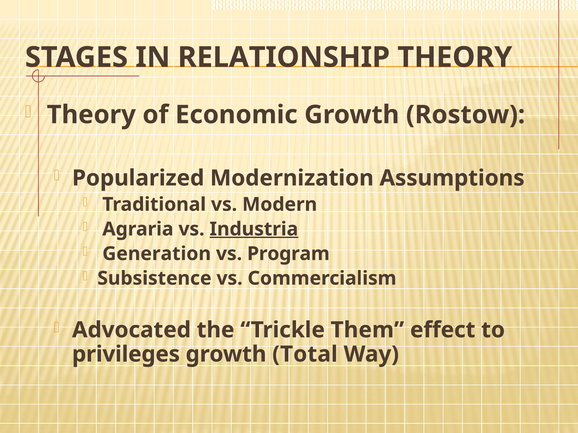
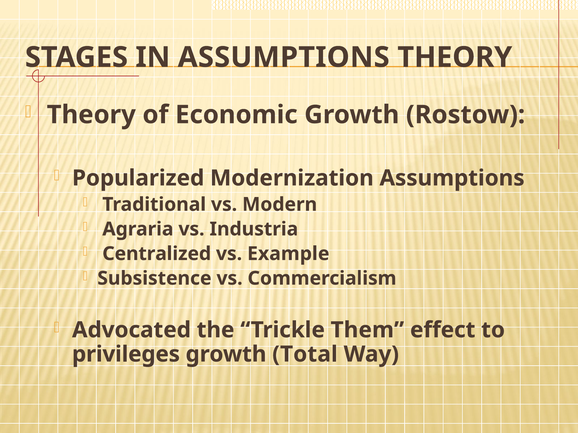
IN RELATIONSHIP: RELATIONSHIP -> ASSUMPTIONS
Industria underline: present -> none
Generation: Generation -> Centralized
Program: Program -> Example
